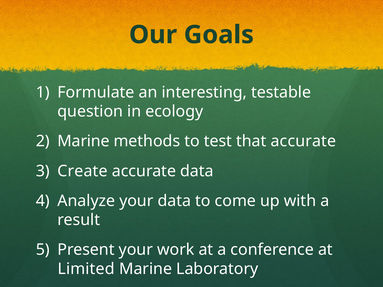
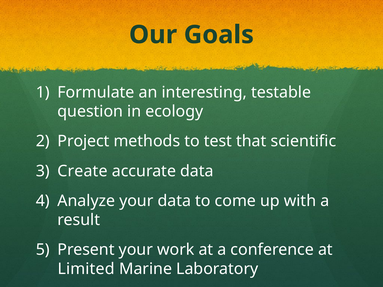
Marine at (84, 141): Marine -> Project
that accurate: accurate -> scientific
